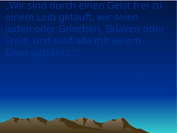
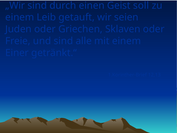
frei: frei -> soll
